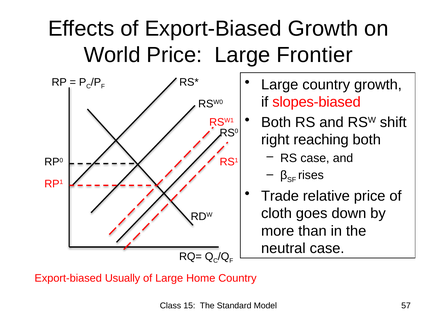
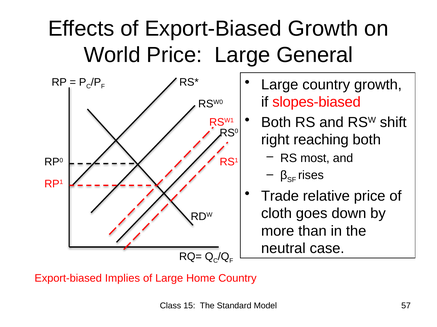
Frontier: Frontier -> General
RS case: case -> most
Usually: Usually -> Implies
